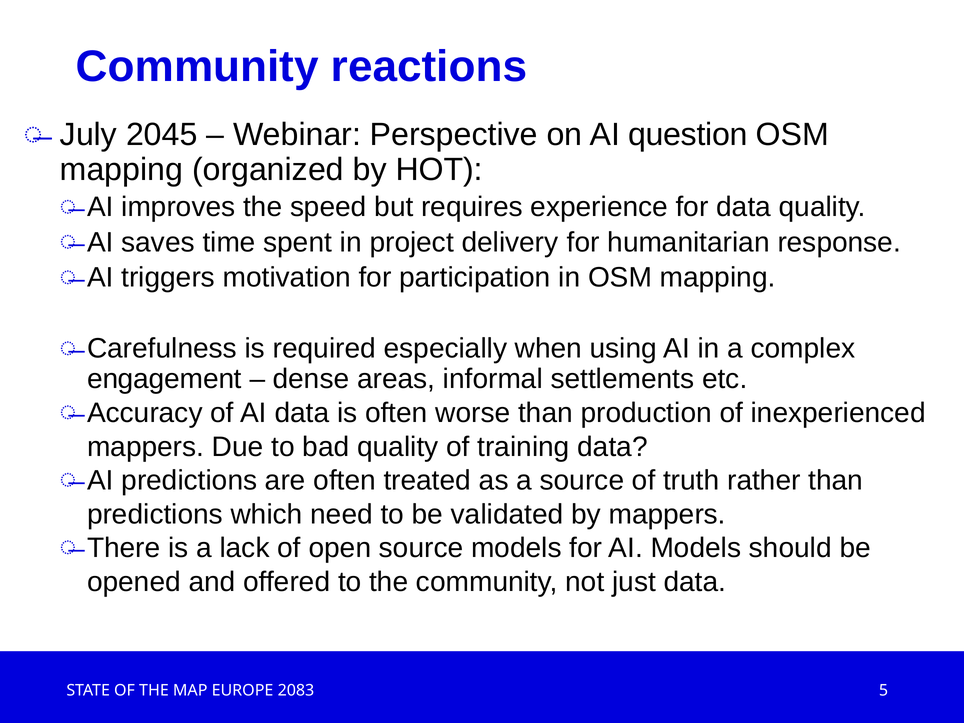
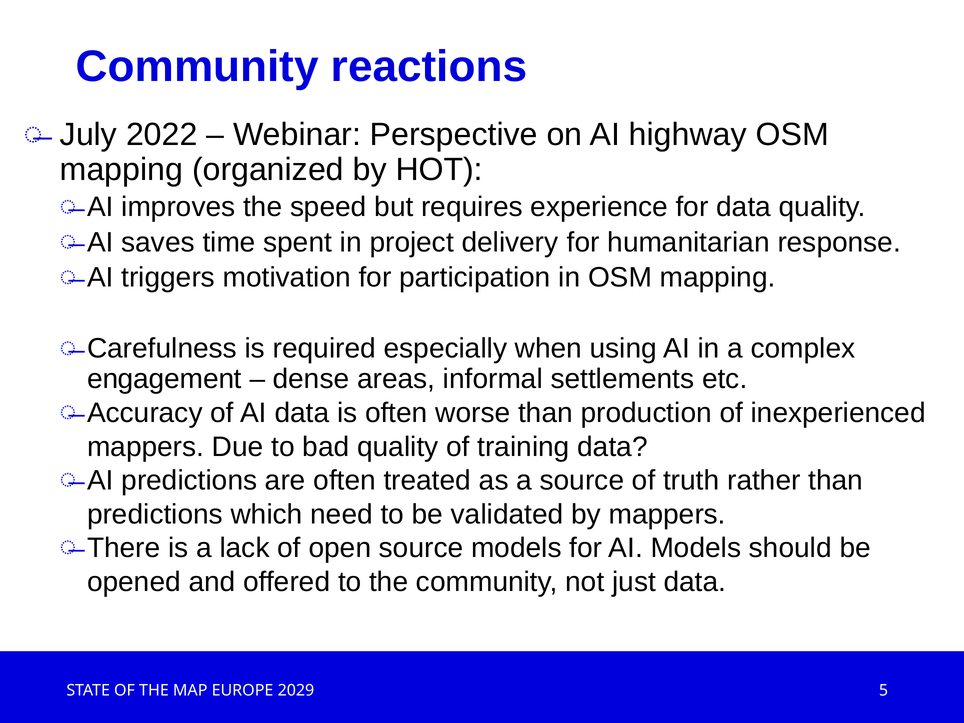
2045: 2045 -> 2022
question: question -> highway
2083: 2083 -> 2029
